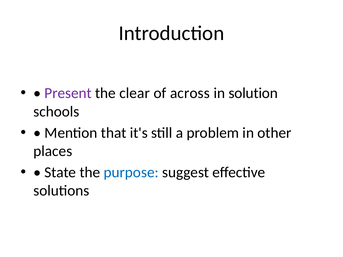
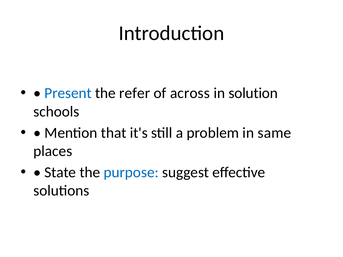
Present colour: purple -> blue
clear: clear -> refer
other: other -> same
